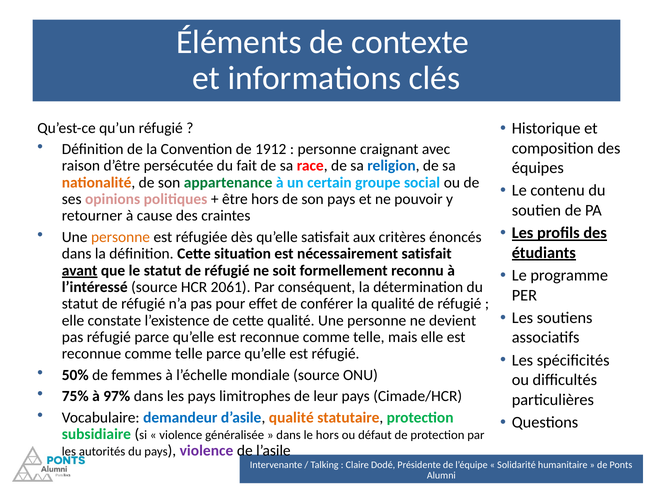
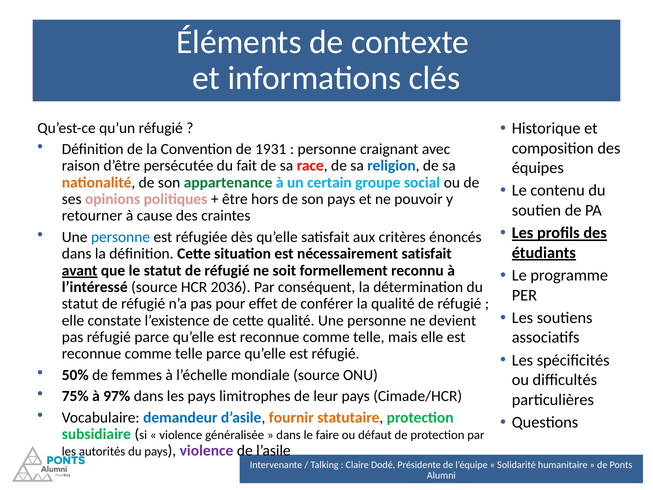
1912: 1912 -> 1931
personne at (121, 237) colour: orange -> blue
2061: 2061 -> 2036
d’asile qualité: qualité -> fournir
le hors: hors -> faire
